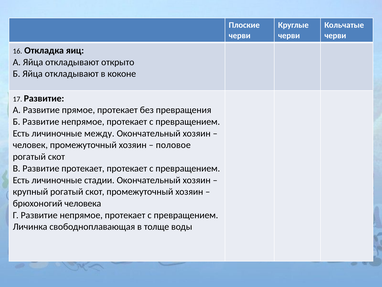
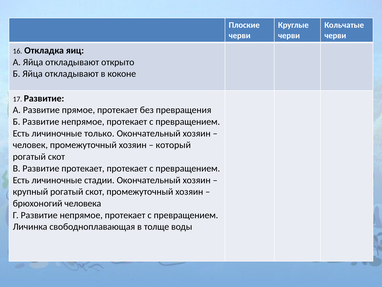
между: между -> только
половое: половое -> который
